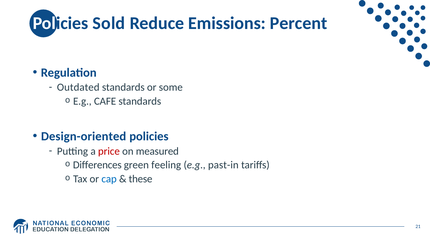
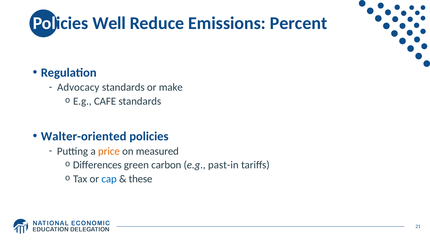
Sold: Sold -> Well
Outdated: Outdated -> Advocacy
some: some -> make
Design-oriented: Design-oriented -> Walter-oriented
price colour: red -> orange
feeling: feeling -> carbon
